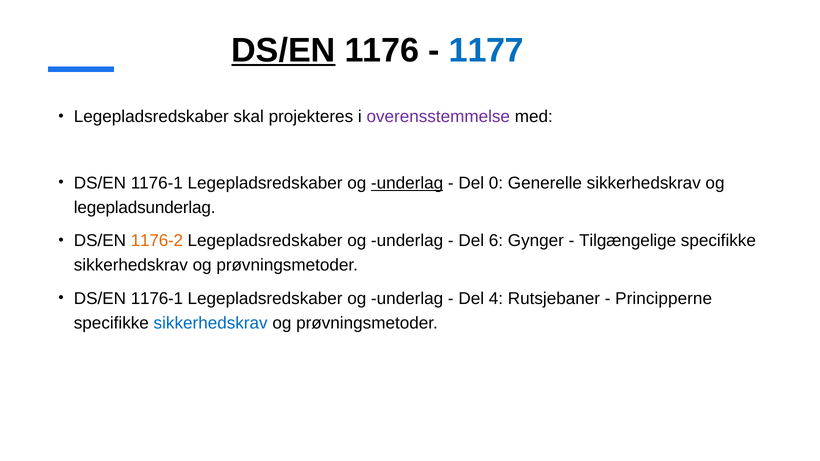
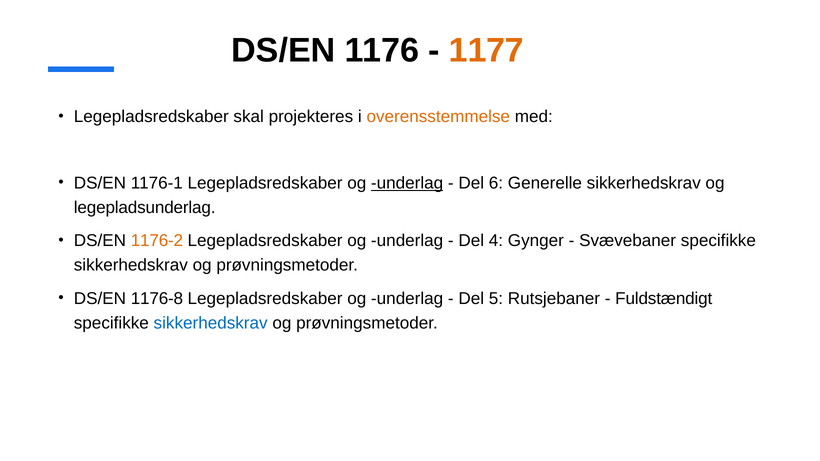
DS/EN at (283, 50) underline: present -> none
1177 colour: blue -> orange
overensstemmelse colour: purple -> orange
0: 0 -> 6
6: 6 -> 4
Tilgængelige: Tilgængelige -> Svævebaner
1176-1 at (157, 299): 1176-1 -> 1176-8
4: 4 -> 5
Principperne: Principperne -> Fuldstændigt
